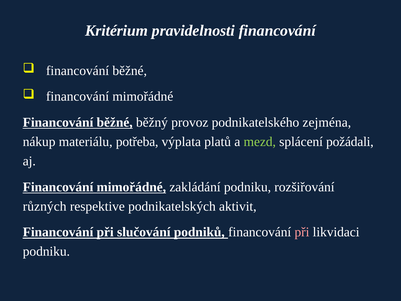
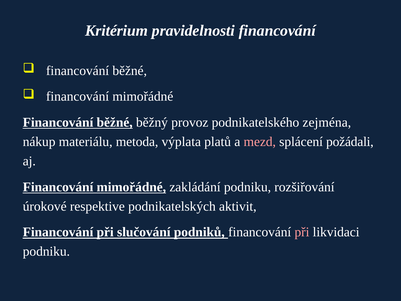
potřeba: potřeba -> metoda
mezd colour: light green -> pink
různých: různých -> úrokové
